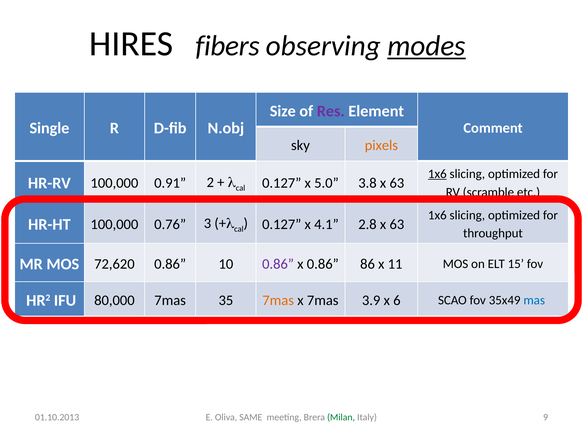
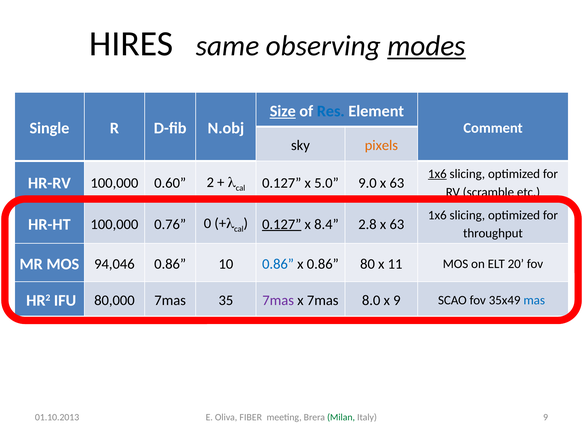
fibers: fibers -> same
Size underline: none -> present
Res colour: purple -> blue
0.91: 0.91 -> 0.60
3.8: 3.8 -> 9.0
3: 3 -> 0
0.127 at (282, 224) underline: none -> present
4.1: 4.1 -> 8.4
72,620: 72,620 -> 94,046
0.86 at (278, 264) colour: purple -> blue
86: 86 -> 80
15: 15 -> 20
7mas at (278, 300) colour: orange -> purple
3.9: 3.9 -> 8.0
x 6: 6 -> 9
SAME: SAME -> FIBER
